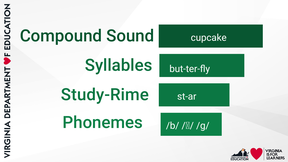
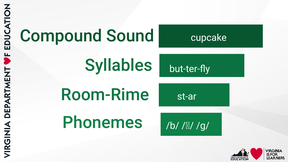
Study-Rime: Study-Rime -> Room-Rime
